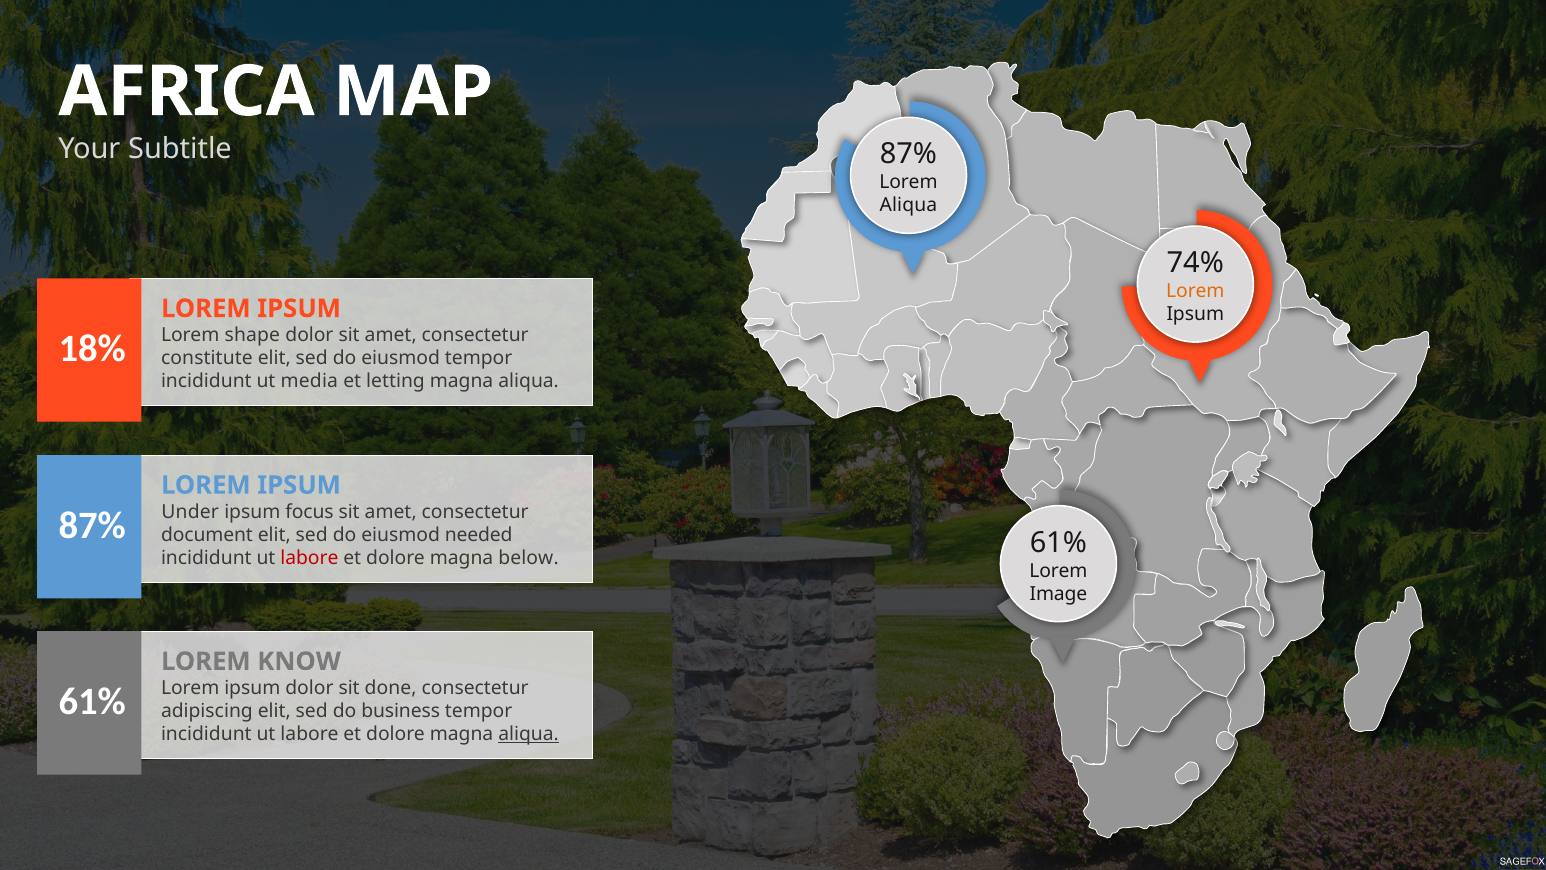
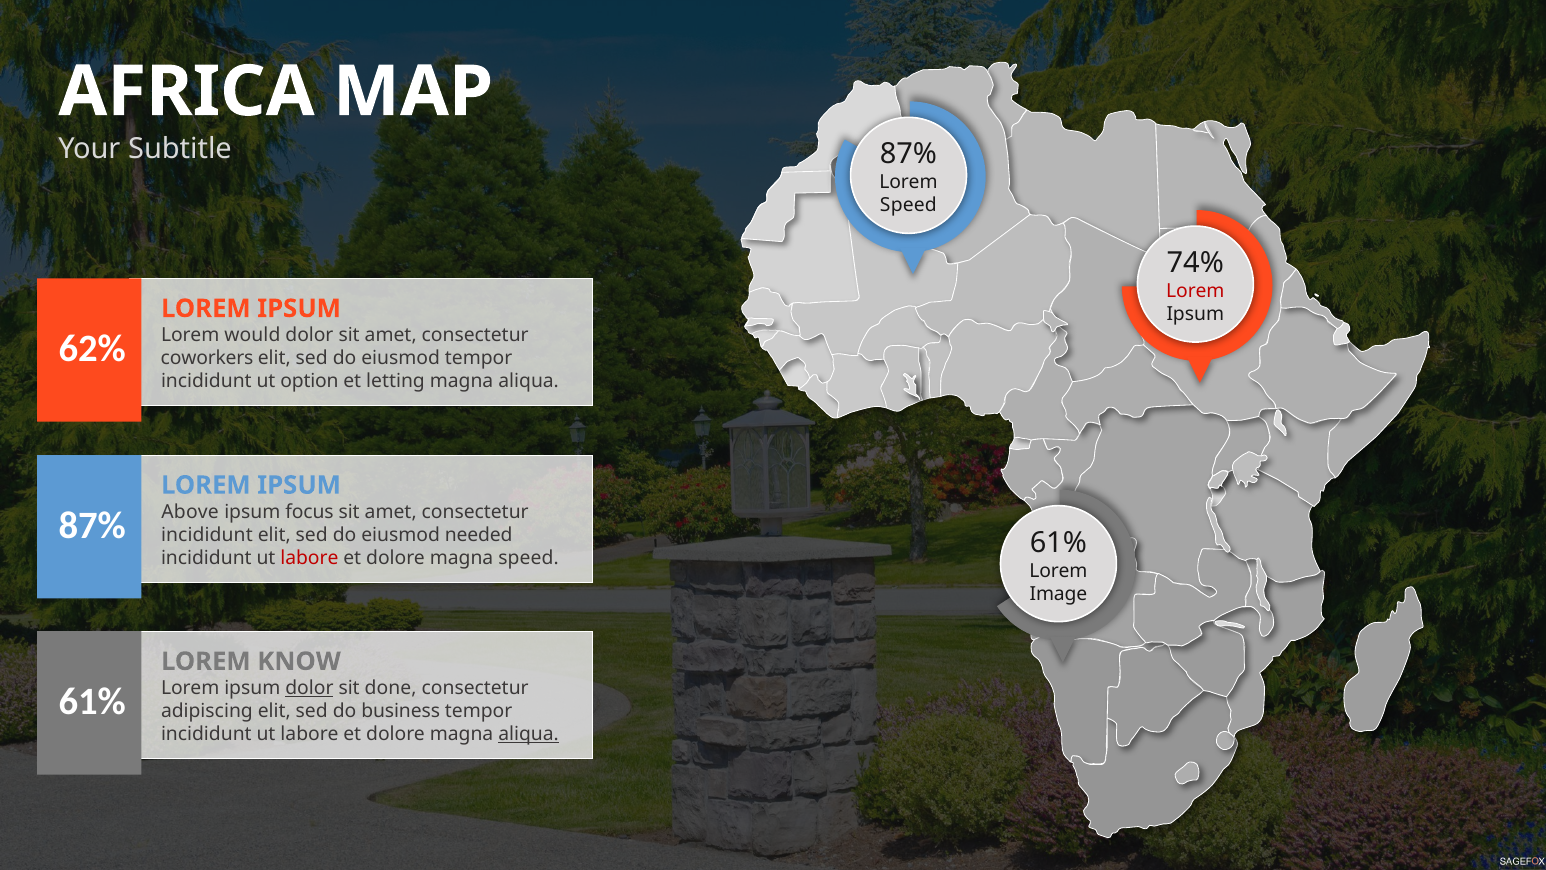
Aliqua at (908, 206): Aliqua -> Speed
Lorem at (1195, 291) colour: orange -> red
shape: shape -> would
18%: 18% -> 62%
constitute: constitute -> coworkers
media: media -> option
Under: Under -> Above
document at (207, 535): document -> incididunt
magna below: below -> speed
dolor at (309, 688) underline: none -> present
